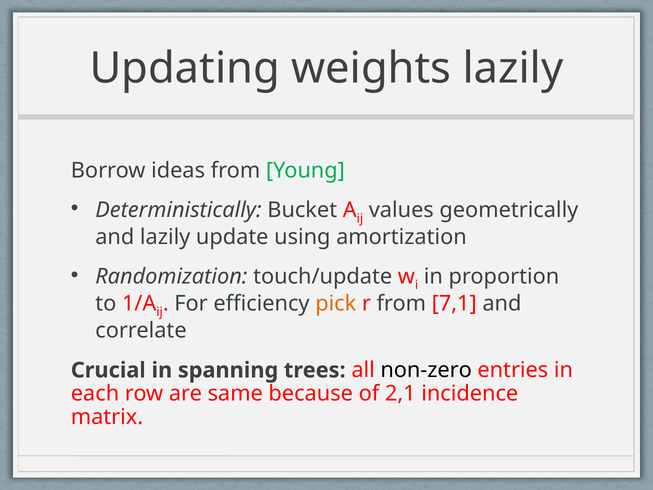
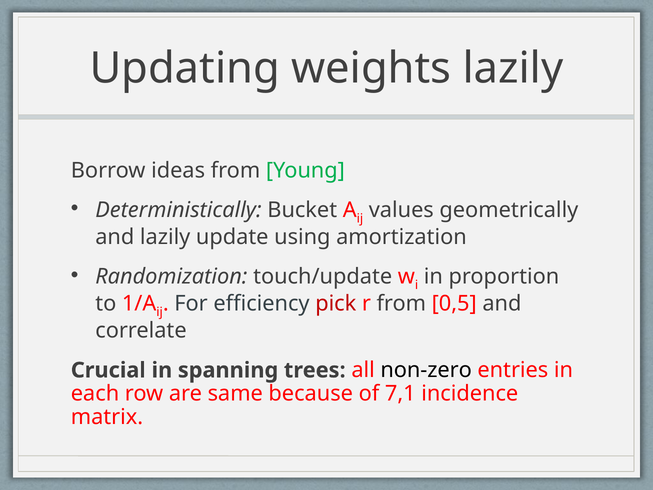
pick colour: orange -> red
7,1: 7,1 -> 0,5
2,1: 2,1 -> 7,1
